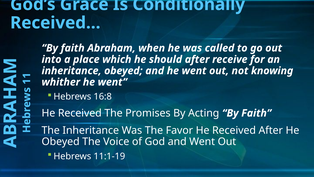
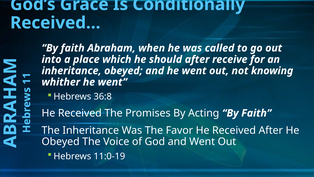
16:8: 16:8 -> 36:8
11:1-19: 11:1-19 -> 11:0-19
